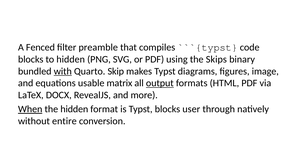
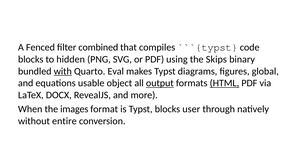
preamble: preamble -> combined
Skip: Skip -> Eval
image: image -> global
matrix: matrix -> object
HTML underline: none -> present
When underline: present -> none
the hidden: hidden -> images
